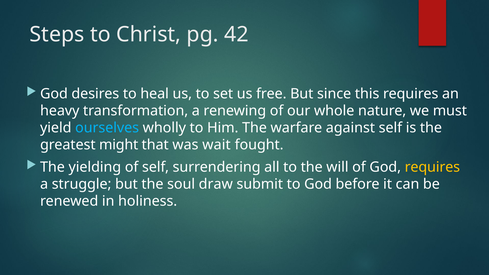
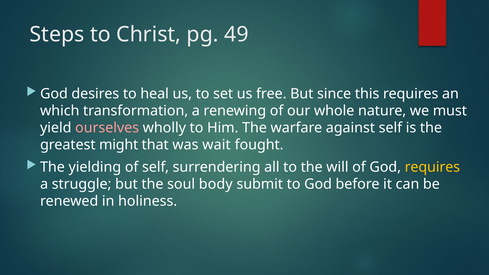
42: 42 -> 49
heavy: heavy -> which
ourselves colour: light blue -> pink
draw: draw -> body
